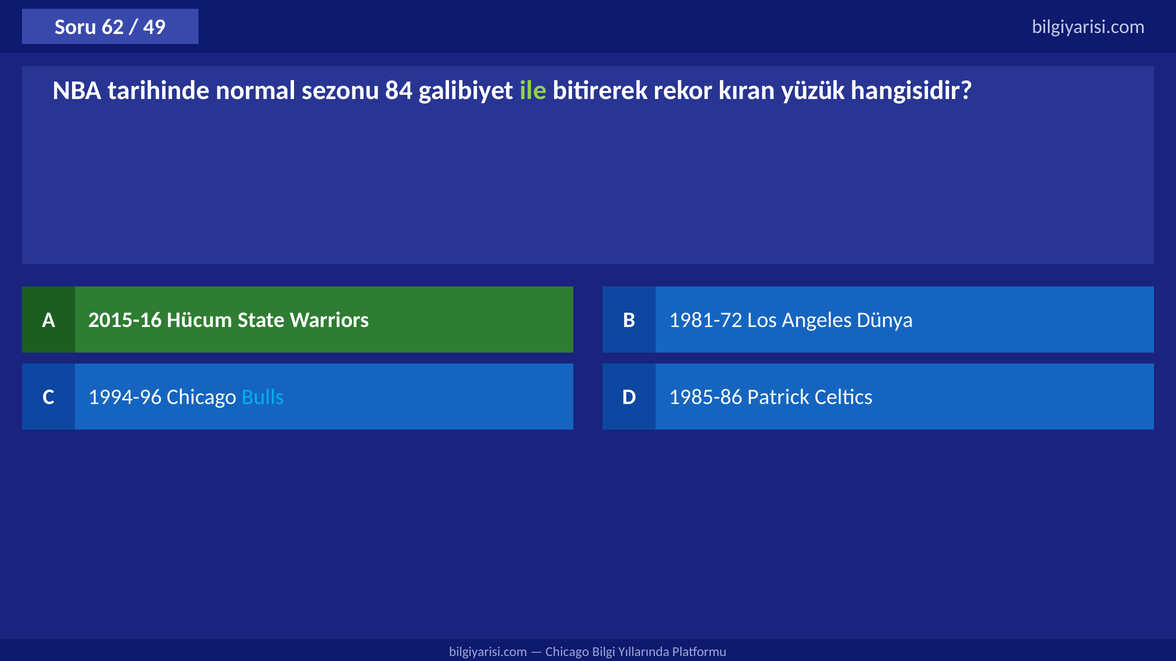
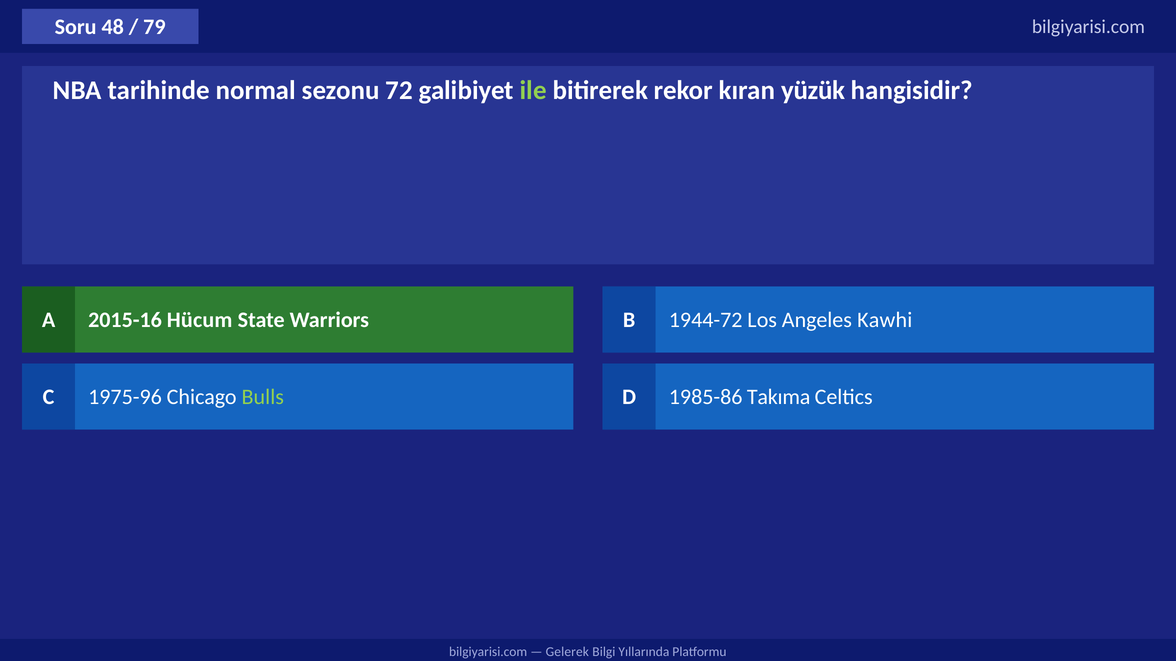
62: 62 -> 48
49: 49 -> 79
84: 84 -> 72
1981-72: 1981-72 -> 1944-72
Dünya: Dünya -> Kawhi
1994-96: 1994-96 -> 1975-96
Bulls colour: light blue -> light green
Patrick: Patrick -> Takıma
Chicago at (567, 652): Chicago -> Gelerek
